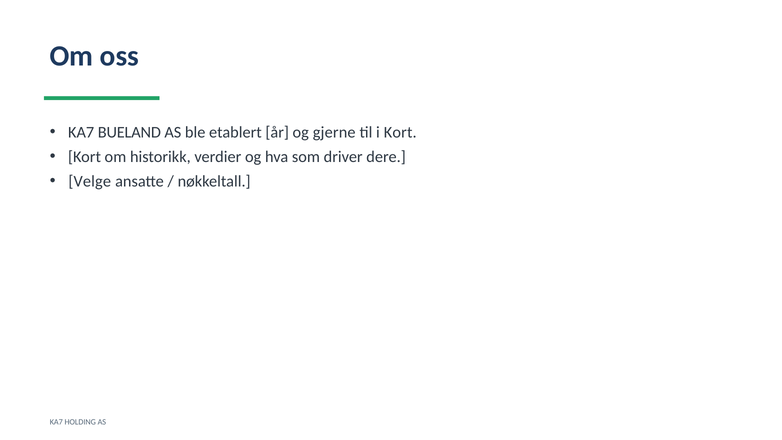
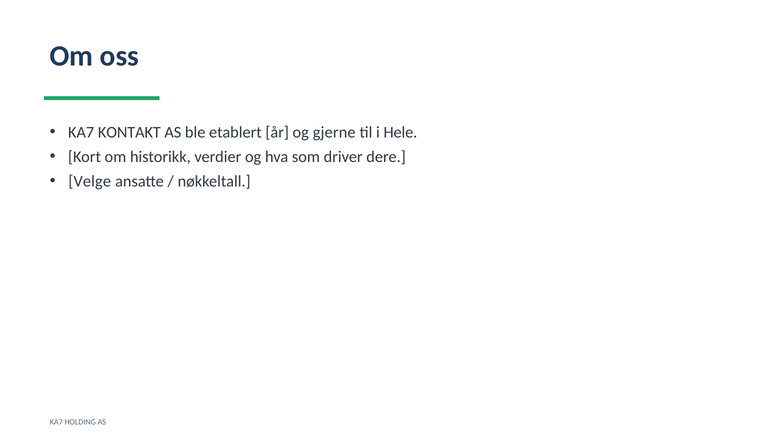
BUELAND: BUELAND -> KONTAKT
i Kort: Kort -> Hele
